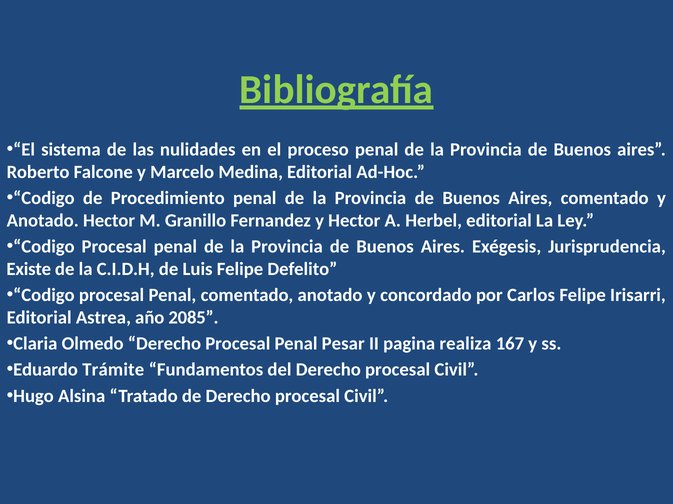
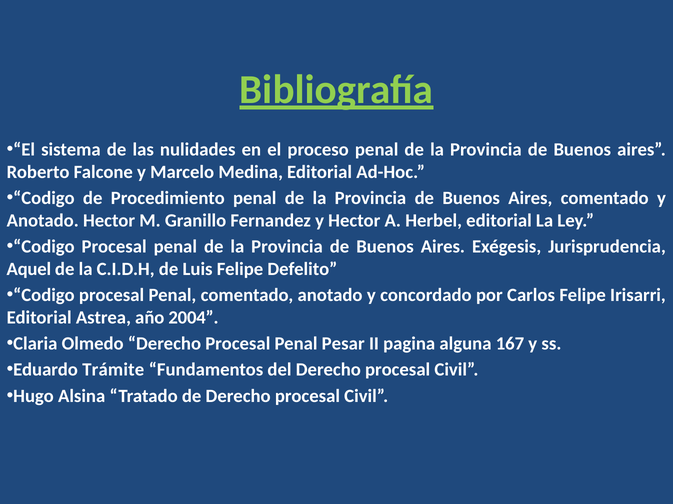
Existe: Existe -> Aquel
2085: 2085 -> 2004
realiza: realiza -> alguna
